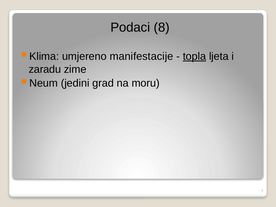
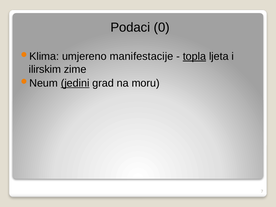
8: 8 -> 0
zaradu: zaradu -> ilirskim
jedini underline: none -> present
